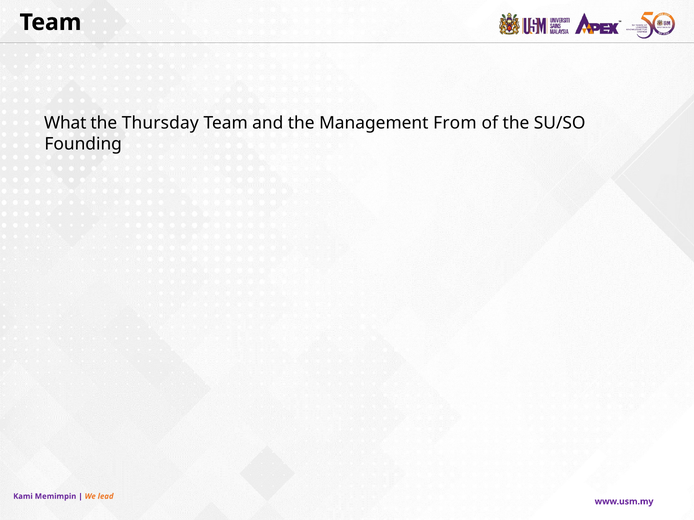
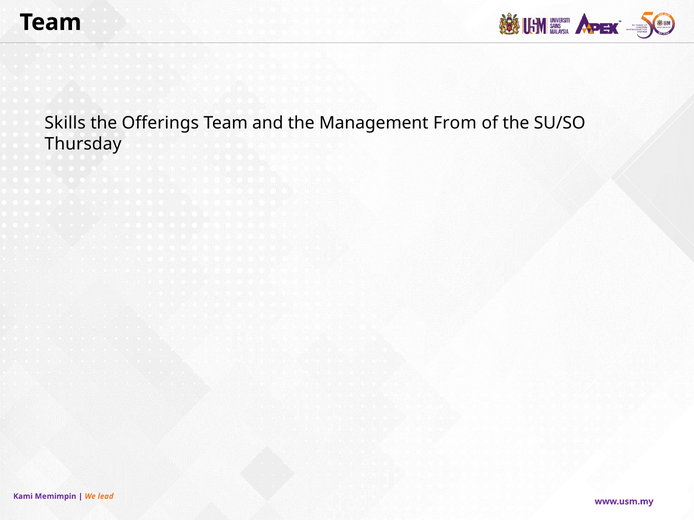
What: What -> Skills
Thursday: Thursday -> Offerings
Founding: Founding -> Thursday
